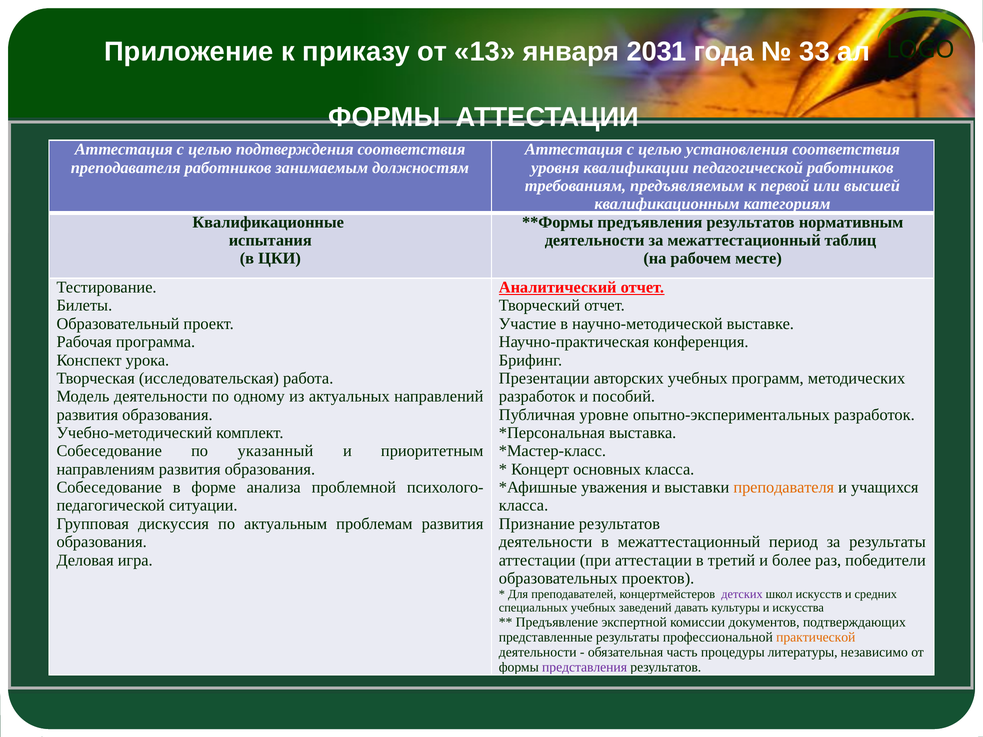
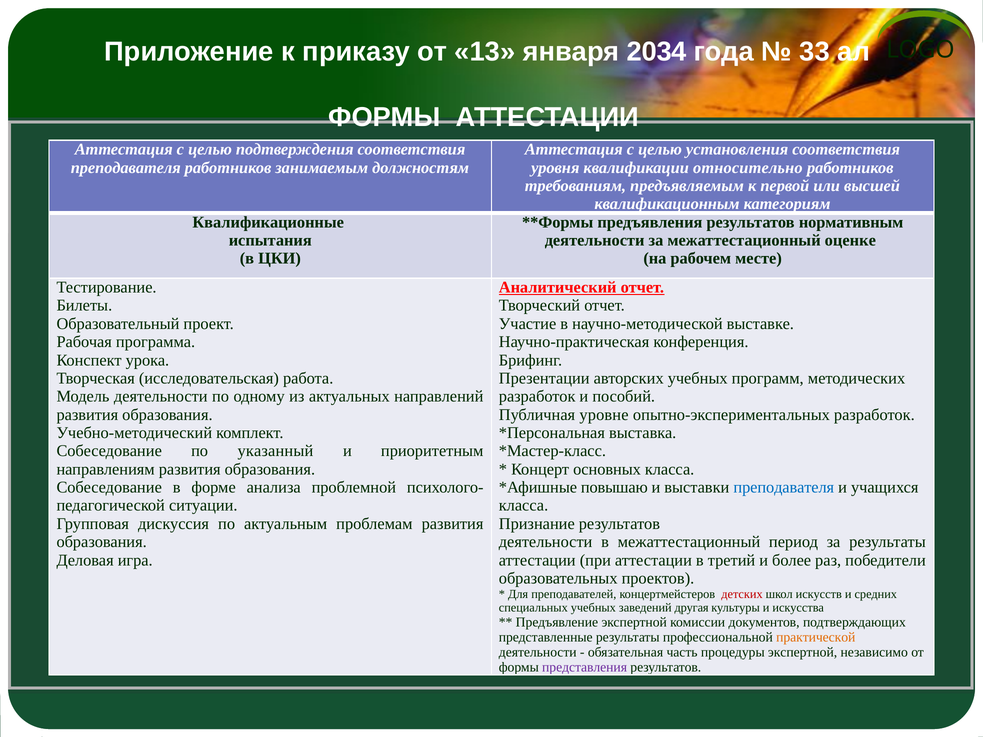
2031: 2031 -> 2034
квалификации педагогической: педагогической -> относительно
таблиц: таблиц -> оценке
уважения: уважения -> повышаю
преподавателя at (784, 488) colour: orange -> blue
детских colour: purple -> red
давать: давать -> другая
процедуры литературы: литературы -> экспертной
